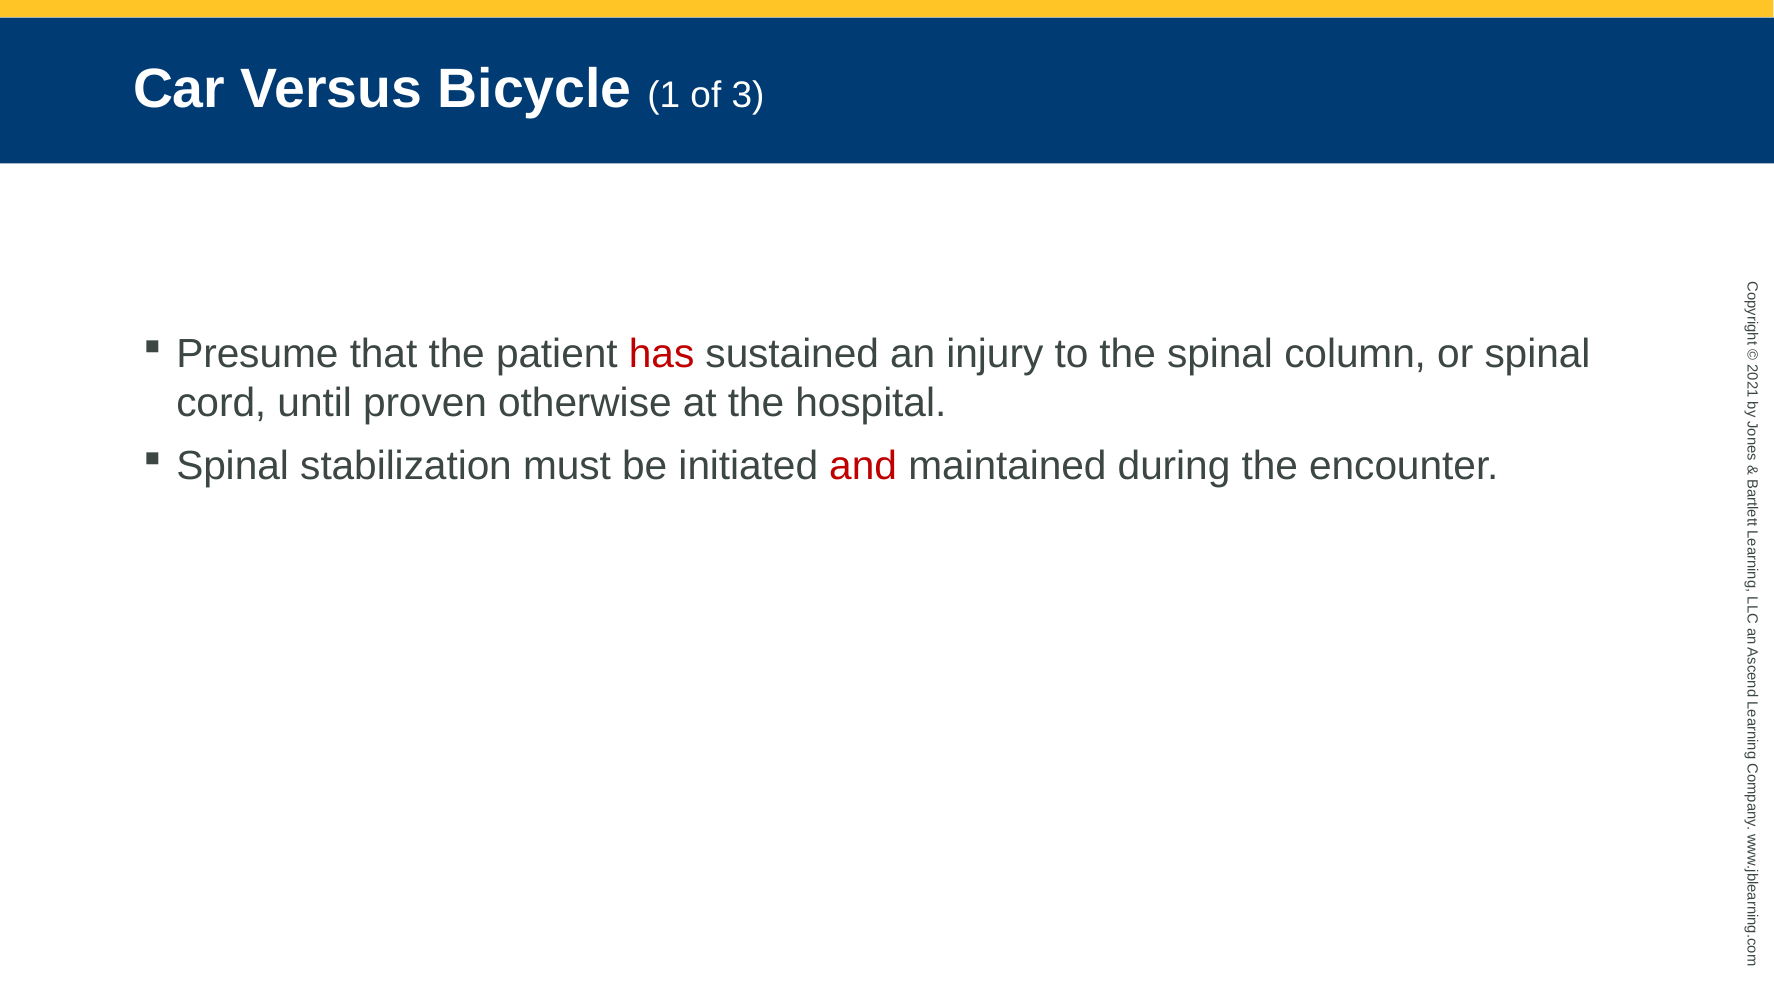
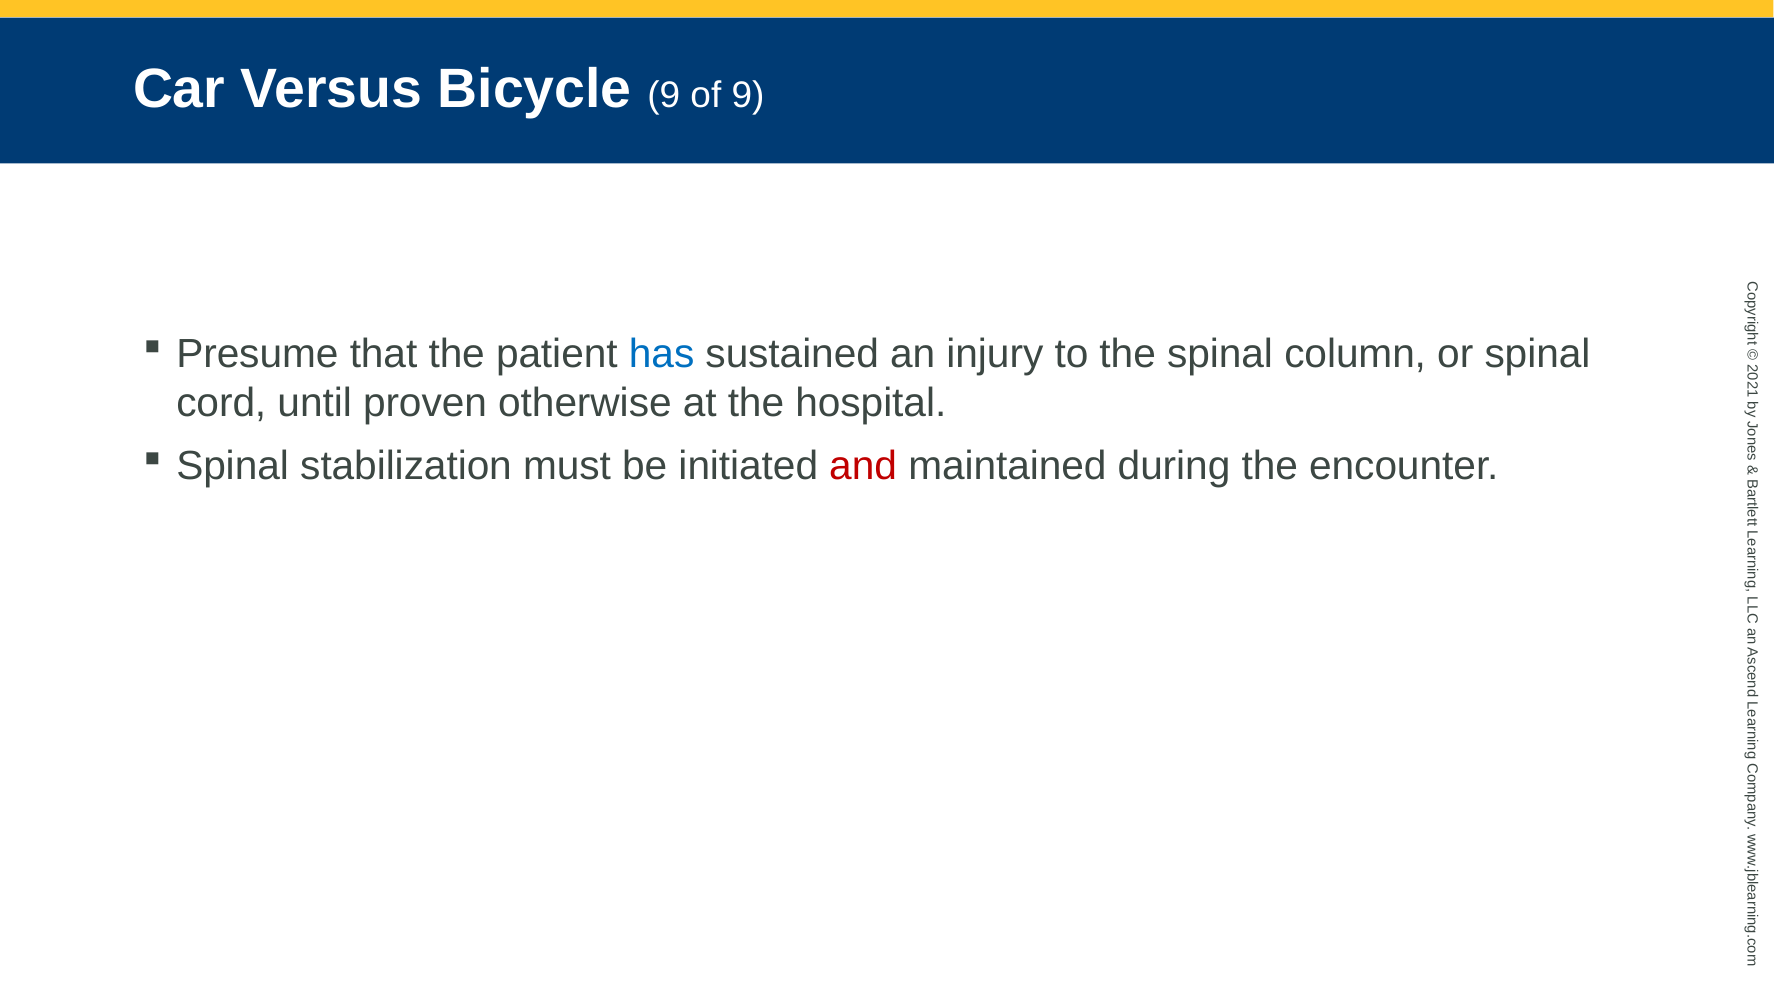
Bicycle 1: 1 -> 9
of 3: 3 -> 9
has colour: red -> blue
